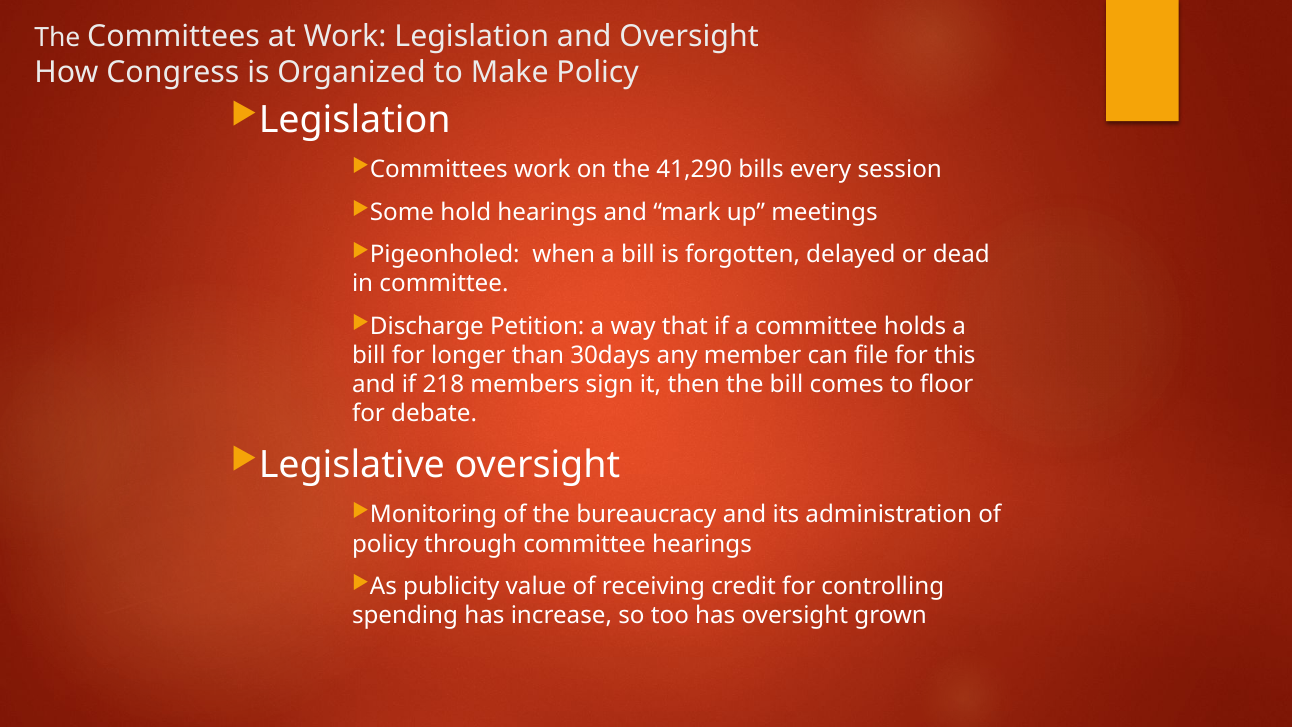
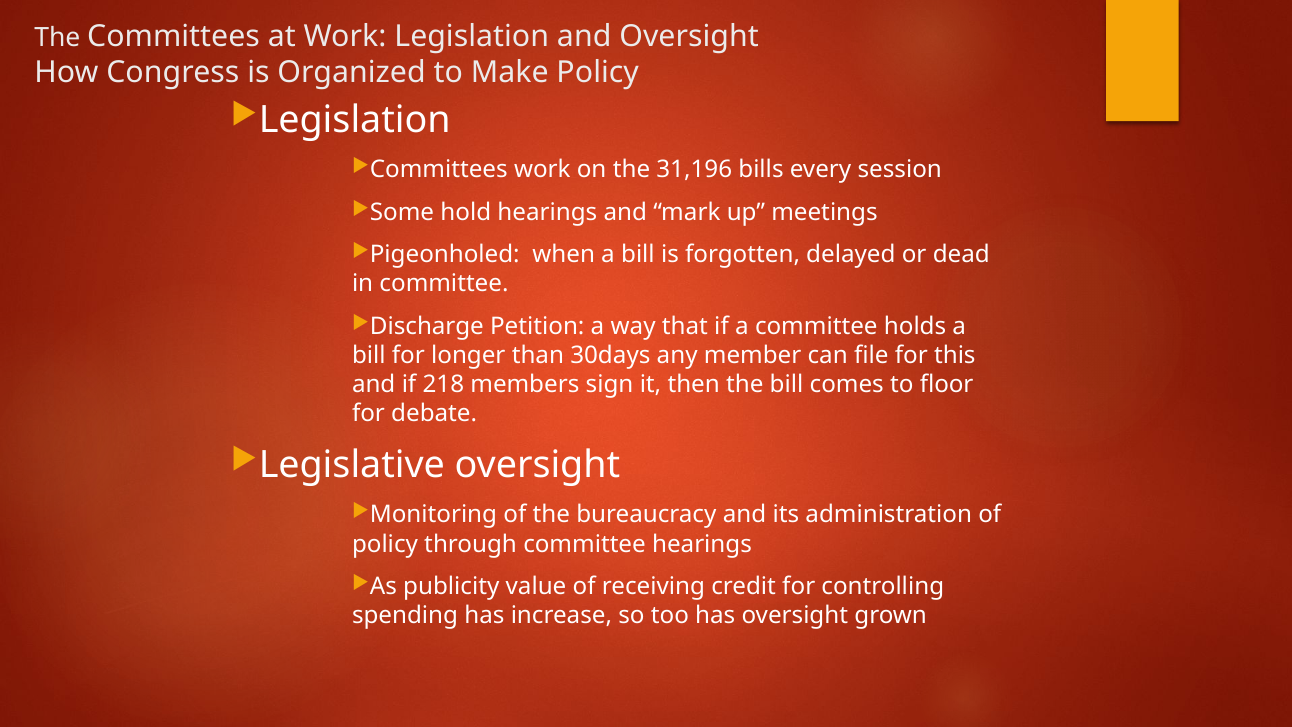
41,290: 41,290 -> 31,196
